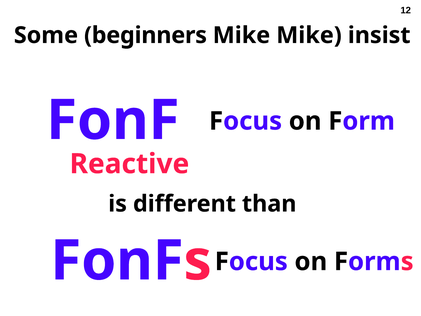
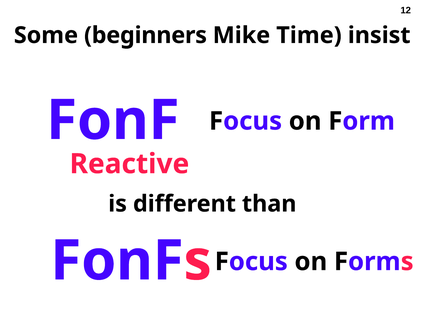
Mike Mike: Mike -> Time
